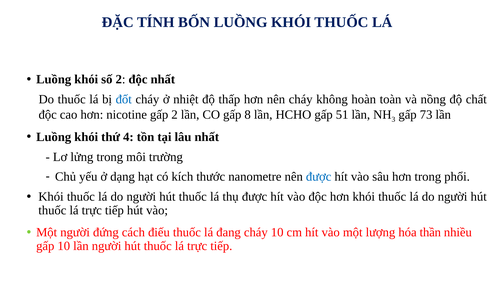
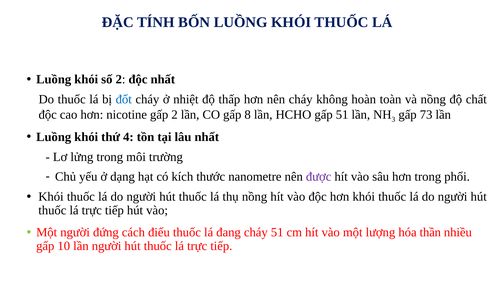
được at (319, 177) colour: blue -> purple
thụ được: được -> nồng
cháy 10: 10 -> 51
